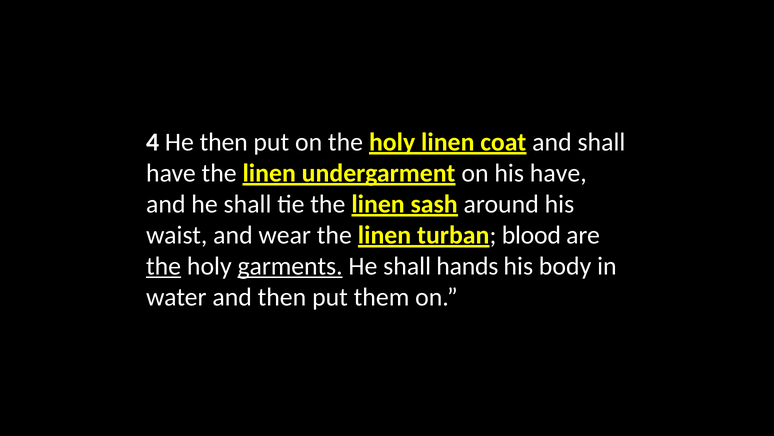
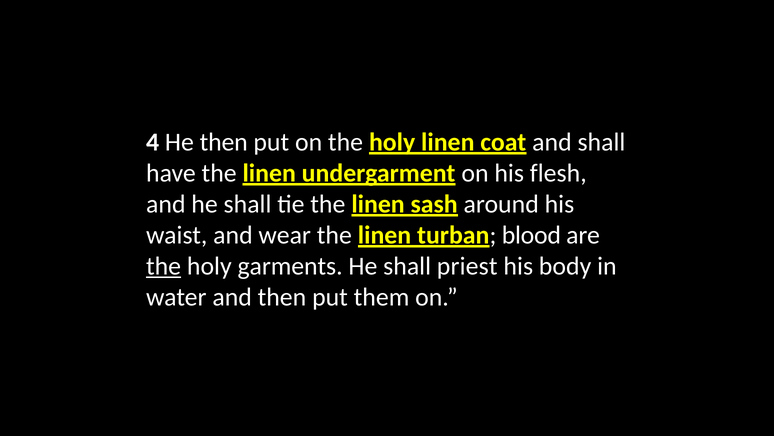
his have: have -> flesh
garments underline: present -> none
hands: hands -> priest
